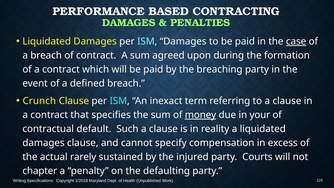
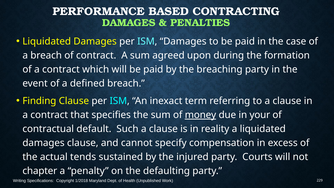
case underline: present -> none
Crunch: Crunch -> Finding
rarely: rarely -> tends
